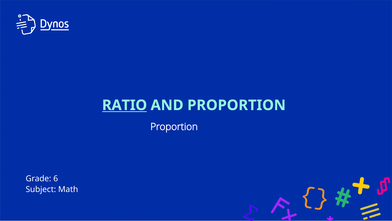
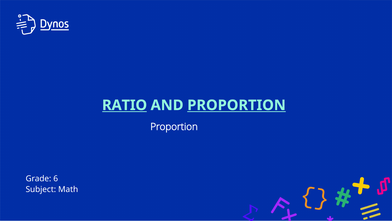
PROPORTION at (237, 105) underline: none -> present
